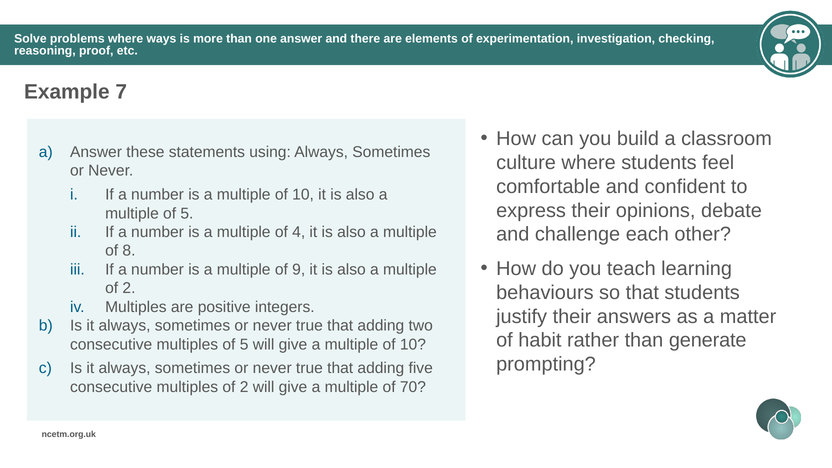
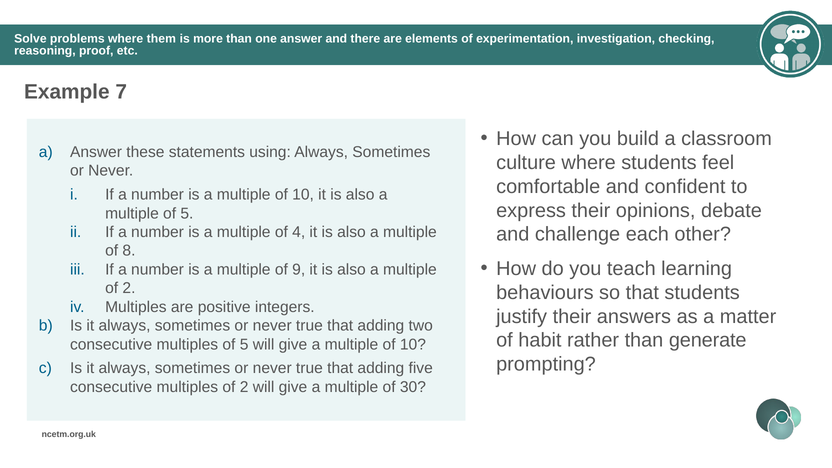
ways: ways -> them
70: 70 -> 30
